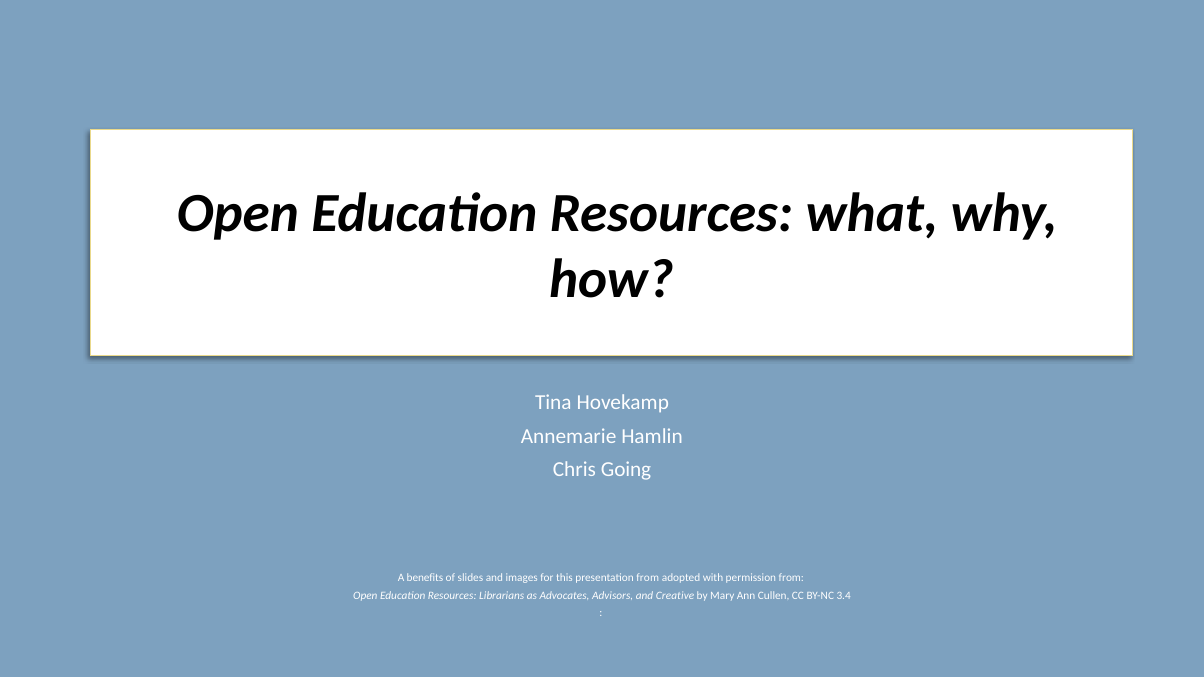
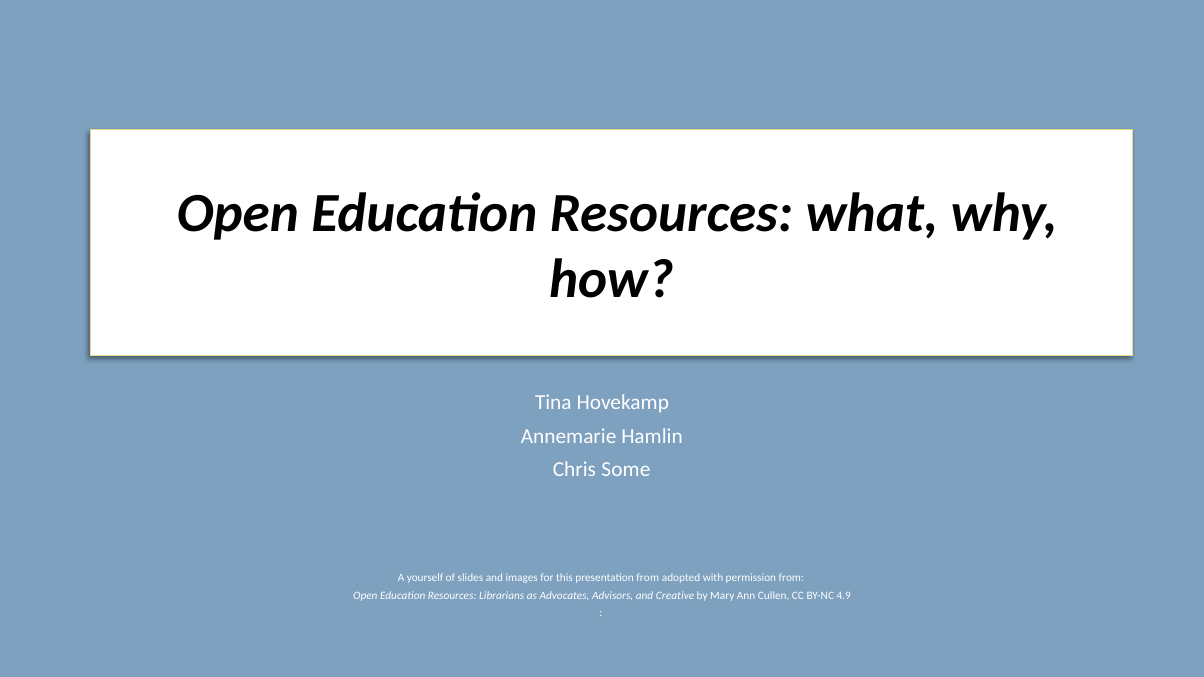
Going: Going -> Some
benefits: benefits -> yourself
3.4: 3.4 -> 4.9
